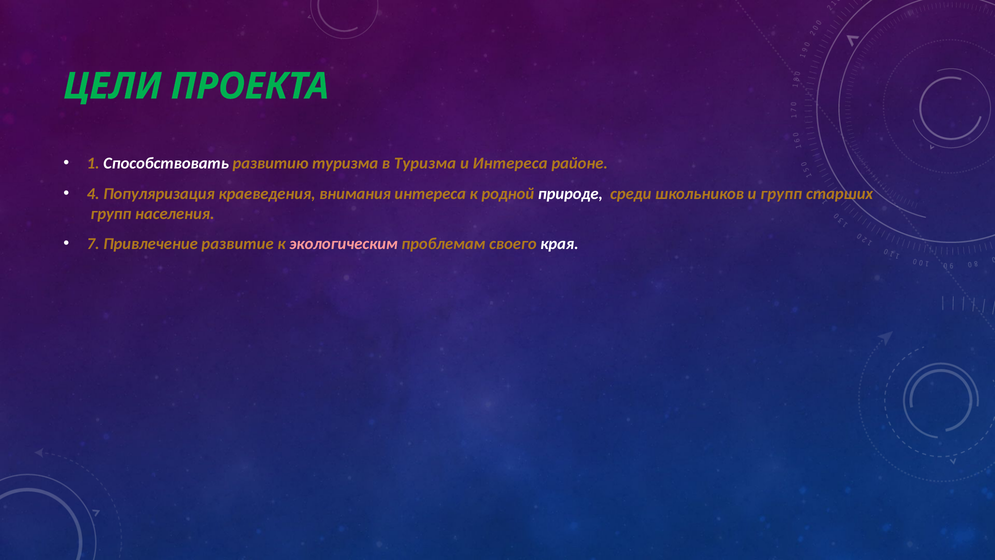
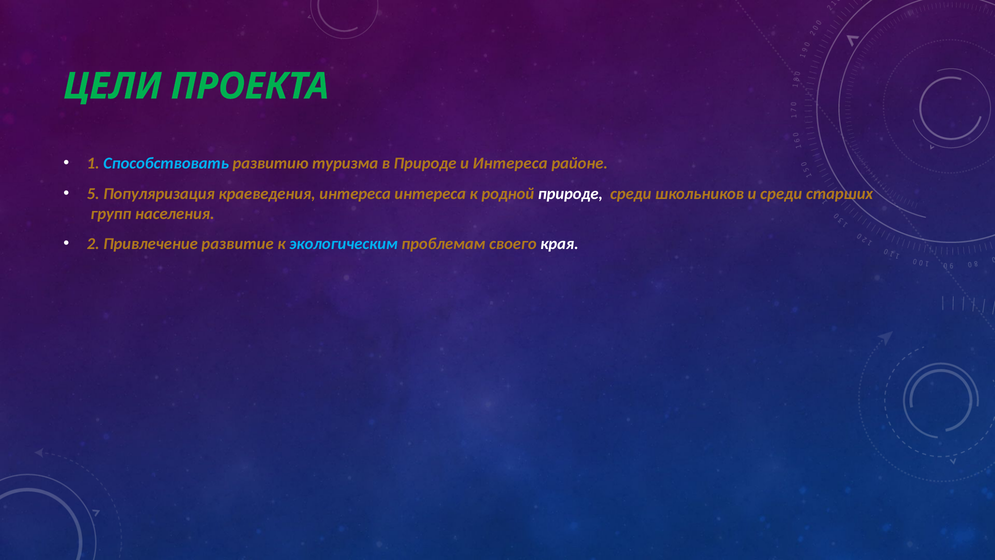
Способствовать colour: white -> light blue
в Туризма: Туризма -> Природе
4: 4 -> 5
краеведения внимания: внимания -> интереса
и групп: групп -> среди
7: 7 -> 2
экологическим colour: pink -> light blue
